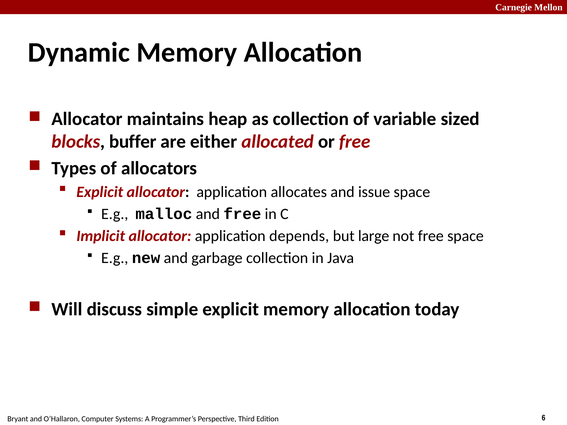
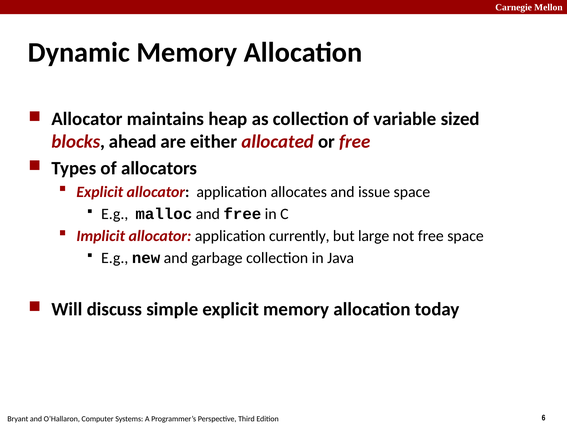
buffer: buffer -> ahead
depends: depends -> currently
